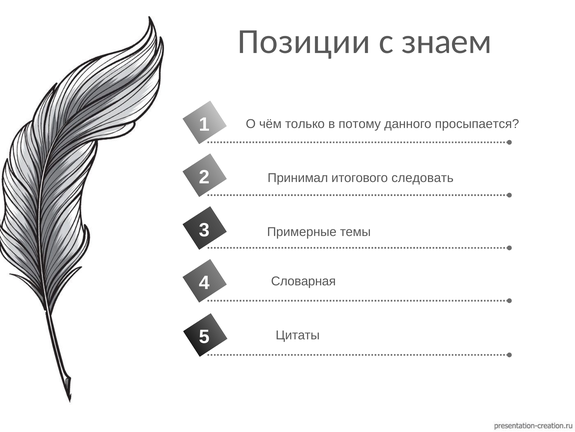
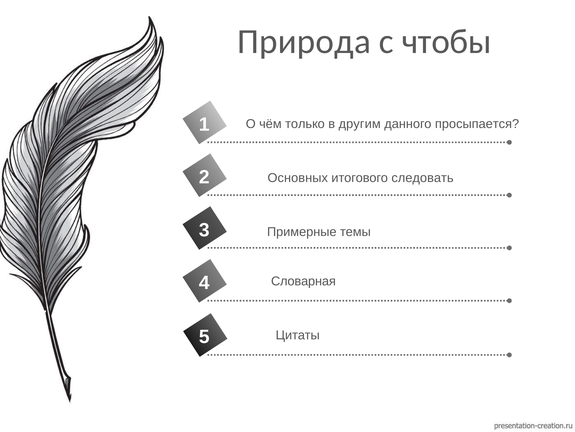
Позиции: Позиции -> Природа
знаем: знаем -> чтобы
потому: потому -> другим
Принимал: Принимал -> Основных
